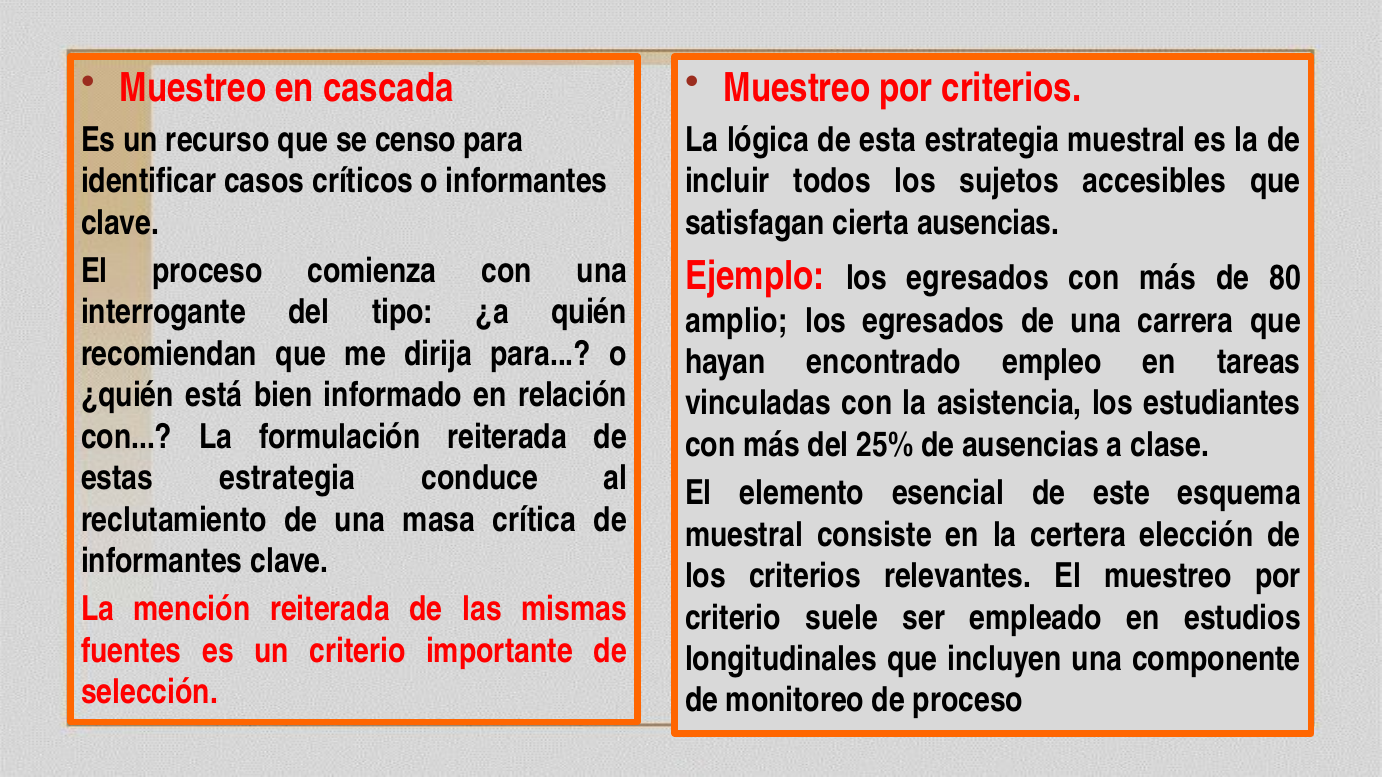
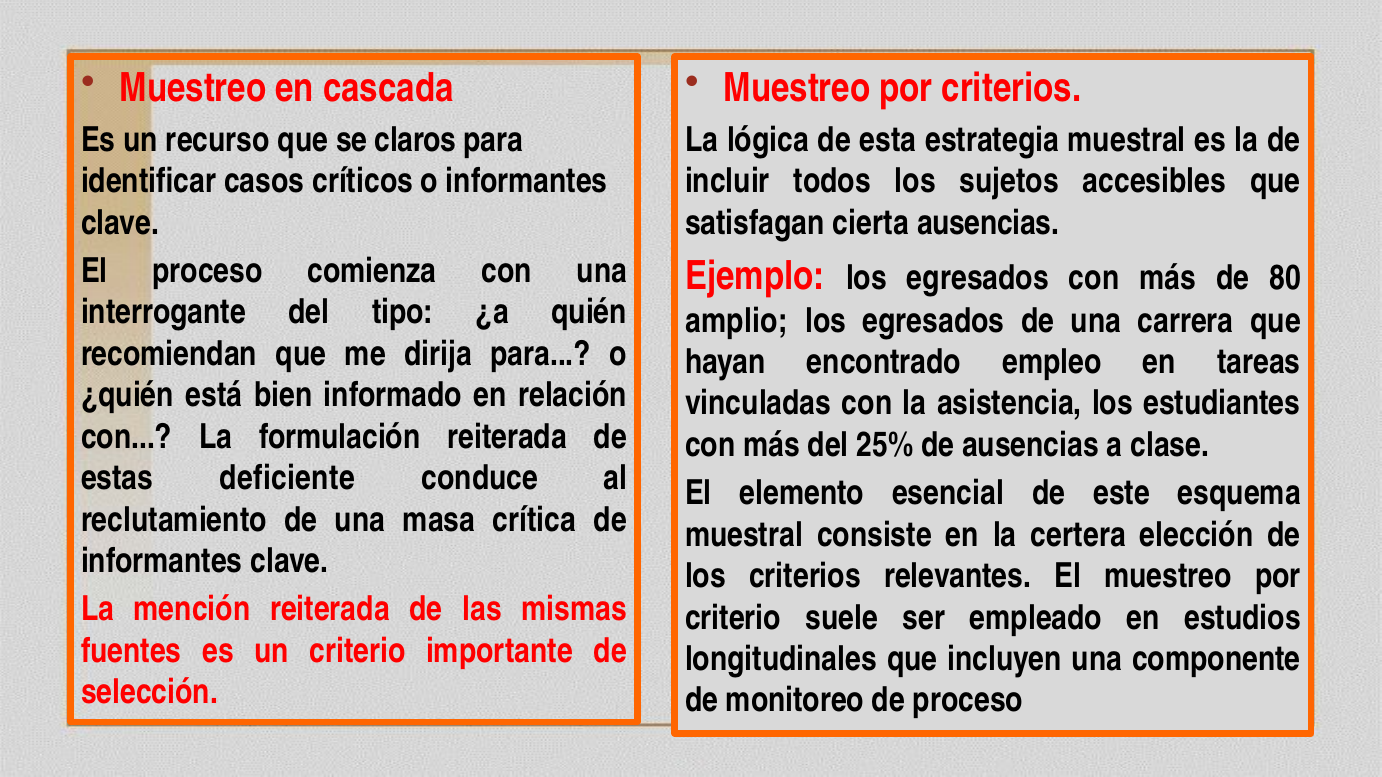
censo: censo -> claros
estas estrategia: estrategia -> deficiente
